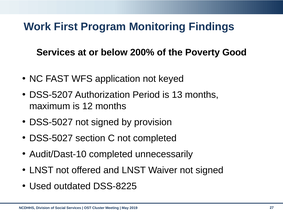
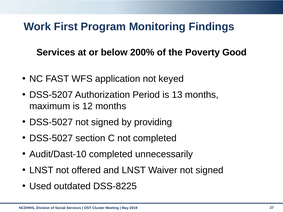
provision: provision -> providing
